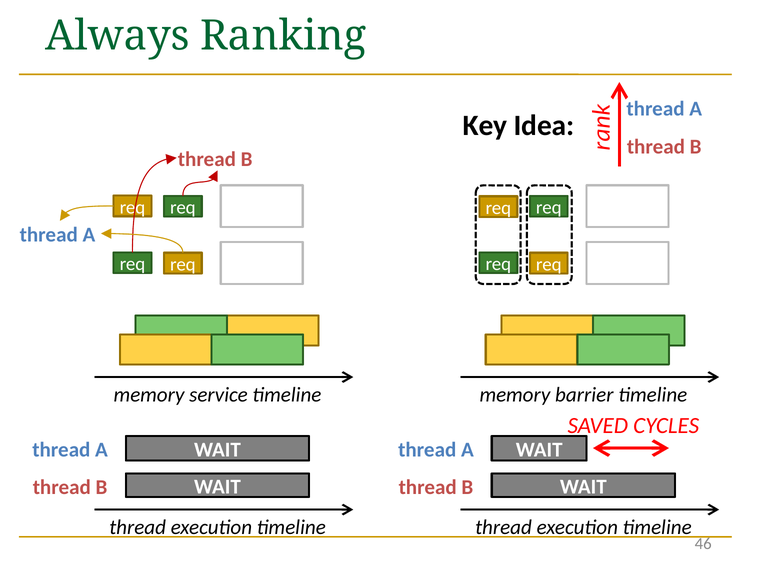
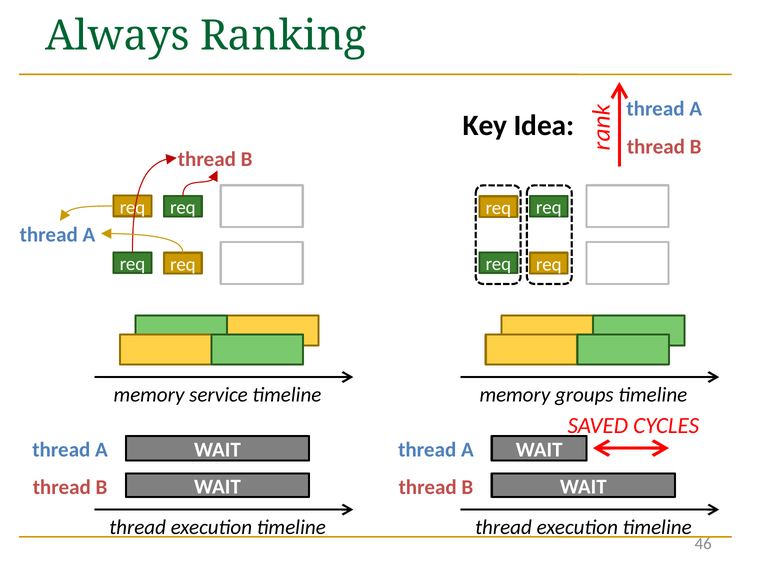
barrier: barrier -> groups
